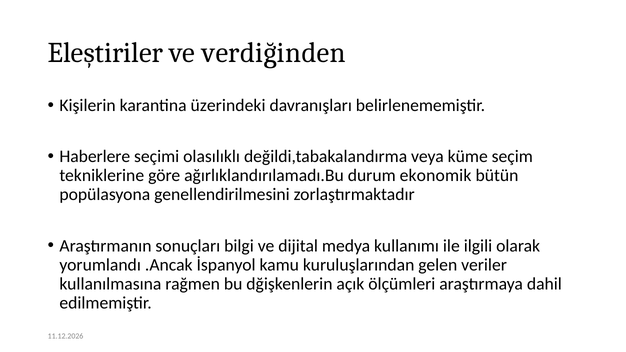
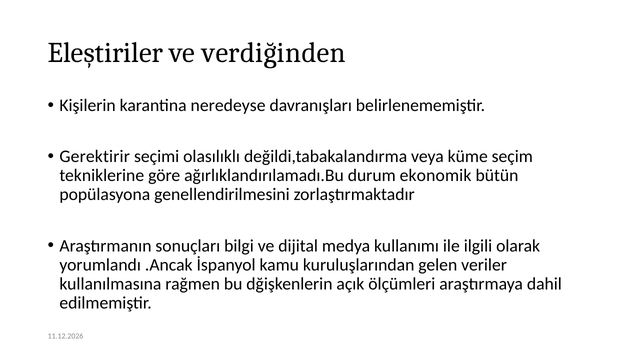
üzerindeki: üzerindeki -> neredeyse
Haberlere: Haberlere -> Gerektirir
